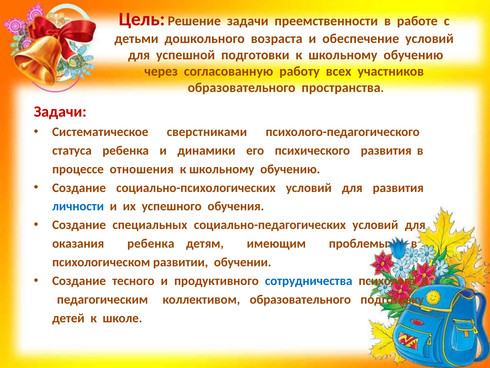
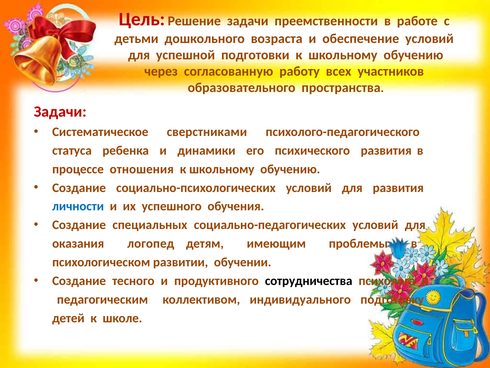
оказания ребенка: ребенка -> логопед
сотрудничества colour: blue -> black
коллективом образовательного: образовательного -> индивидуального
